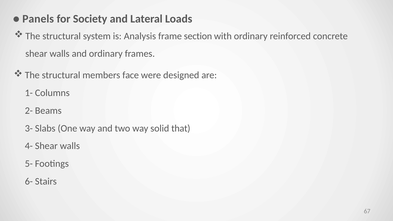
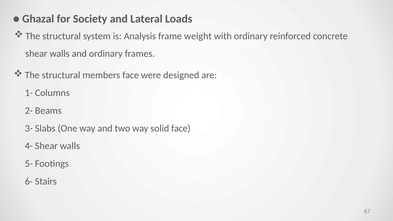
Panels: Panels -> Ghazal
section: section -> weight
solid that: that -> face
